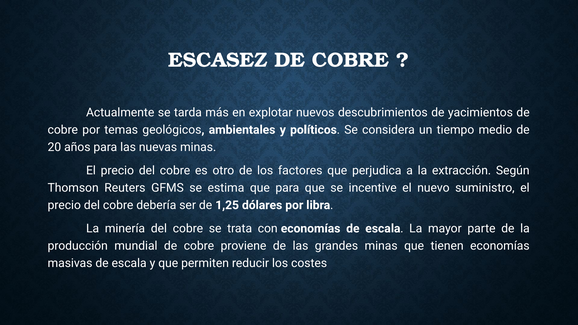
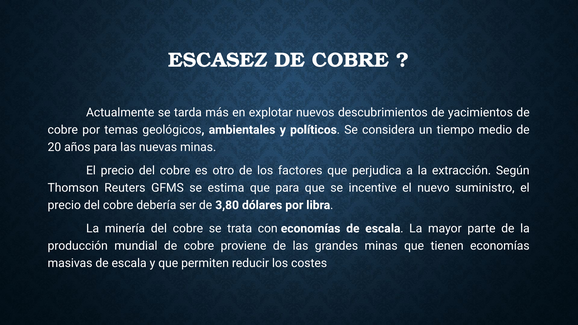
1,25: 1,25 -> 3,80
